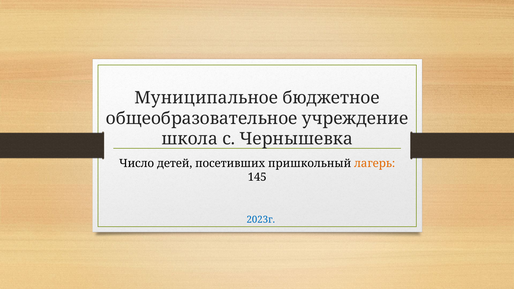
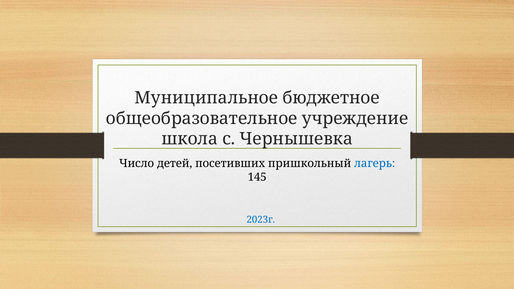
лагерь colour: orange -> blue
